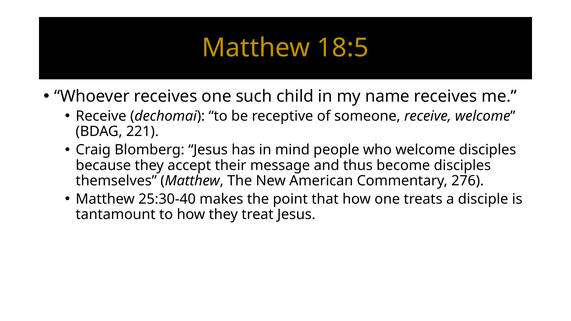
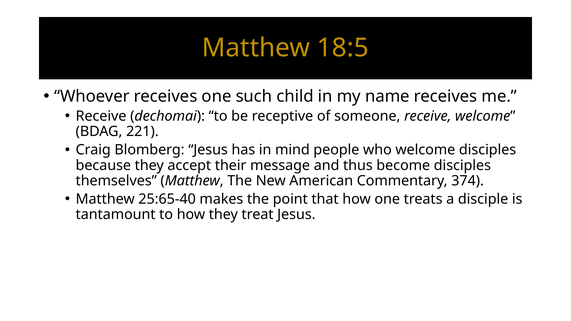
276: 276 -> 374
25:30-40: 25:30-40 -> 25:65-40
